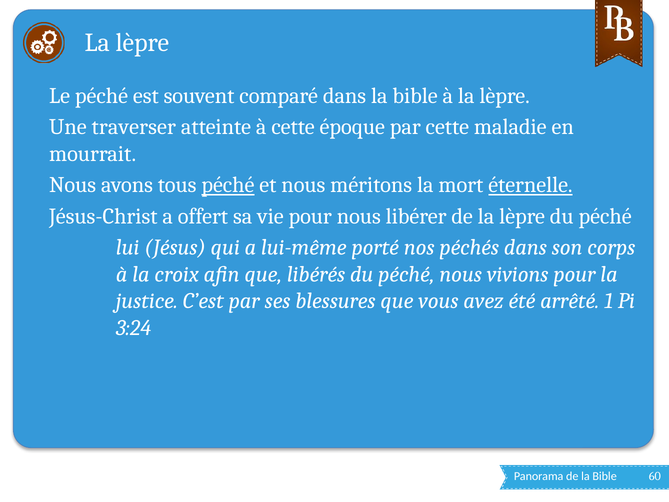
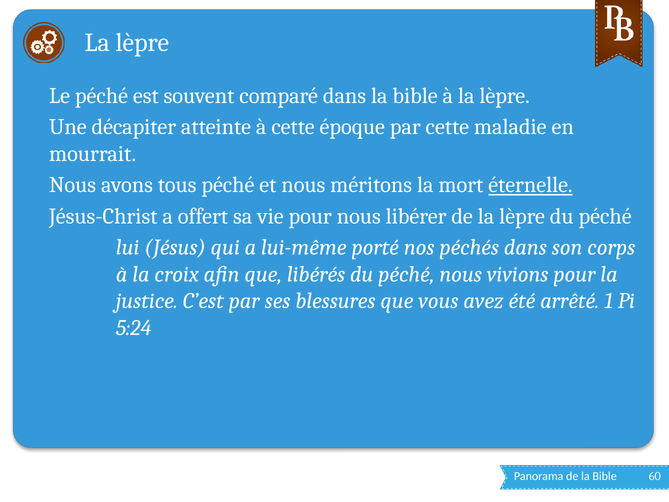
traverser: traverser -> décapiter
péché at (228, 185) underline: present -> none
3:24: 3:24 -> 5:24
